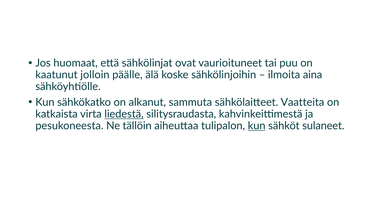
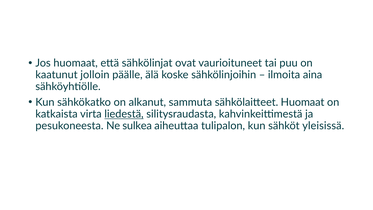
sähkölaitteet Vaatteita: Vaatteita -> Huomaat
tällöin: tällöin -> sulkea
kun at (257, 126) underline: present -> none
sulaneet: sulaneet -> yleisissä
